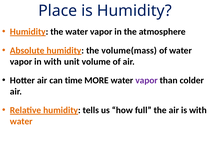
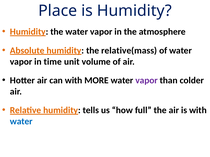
volume(mass: volume(mass -> relative(mass
in with: with -> time
can time: time -> with
water at (21, 122) colour: orange -> blue
